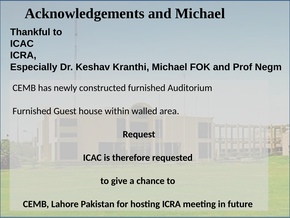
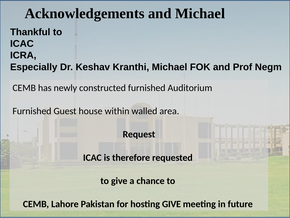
hosting ICRA: ICRA -> GIVE
